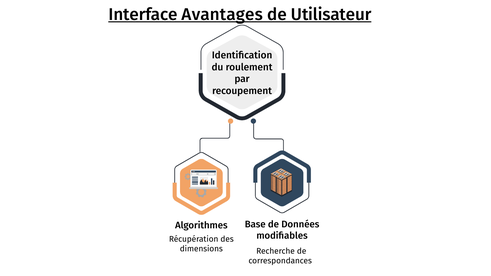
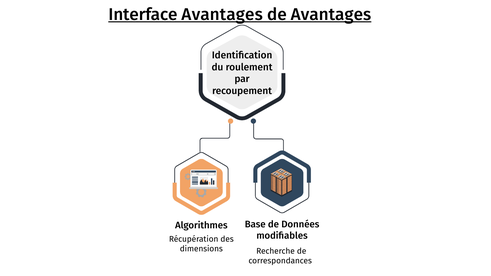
de Utilisateur: Utilisateur -> Avantages
